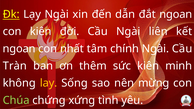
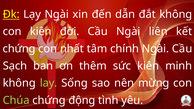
đắt ngoan: ngoan -> không
ngoan at (19, 49): ngoan -> chứng
Tràn: Tràn -> Sạch
lay colour: yellow -> light green
xứng: xứng -> động
